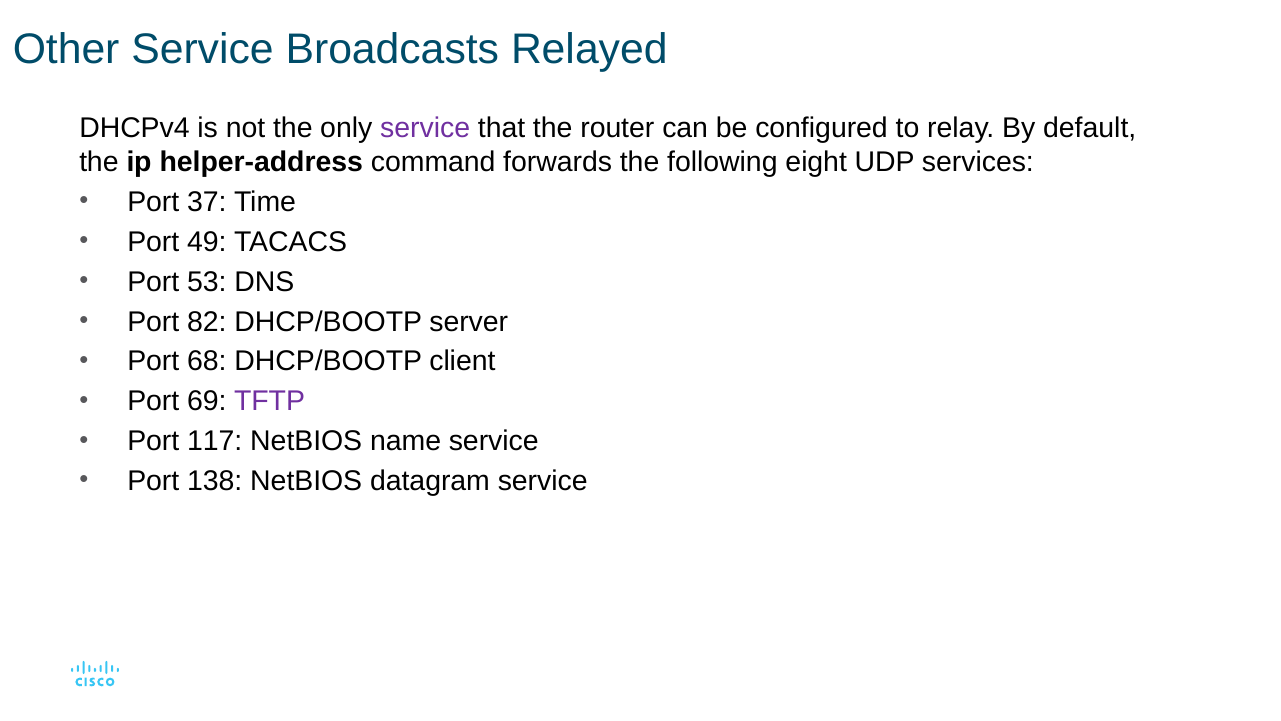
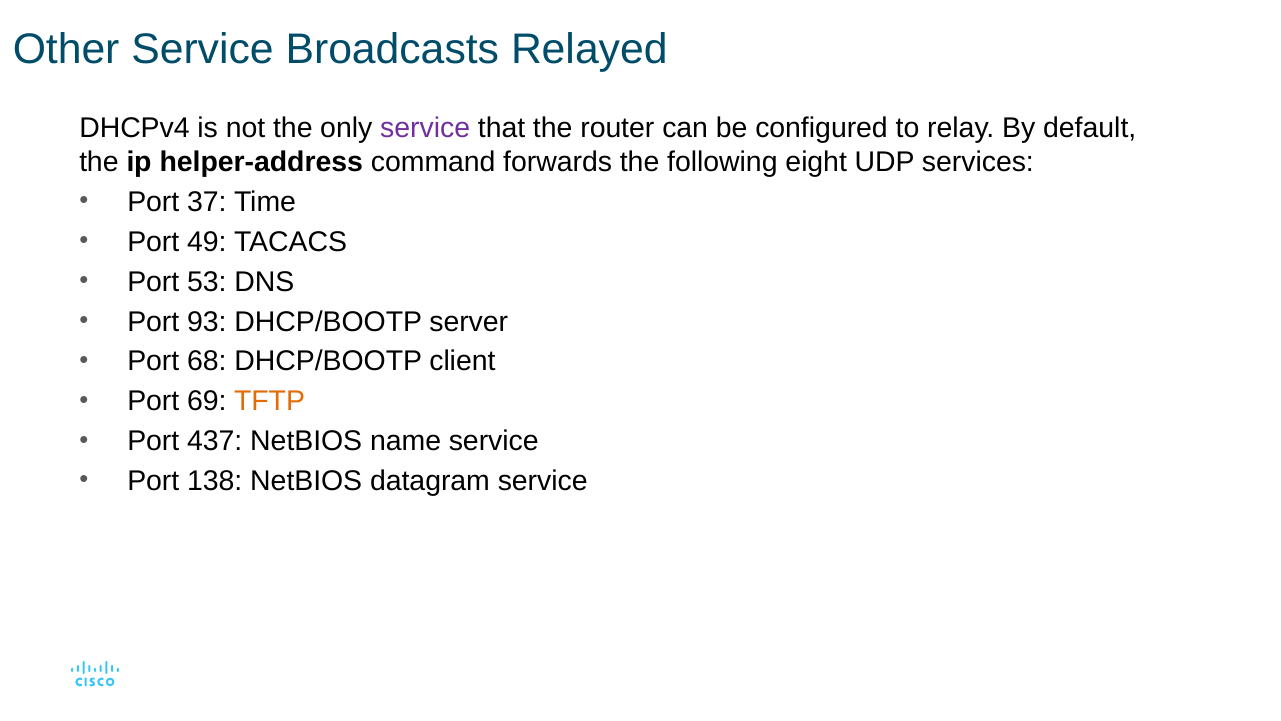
82: 82 -> 93
TFTP colour: purple -> orange
117: 117 -> 437
